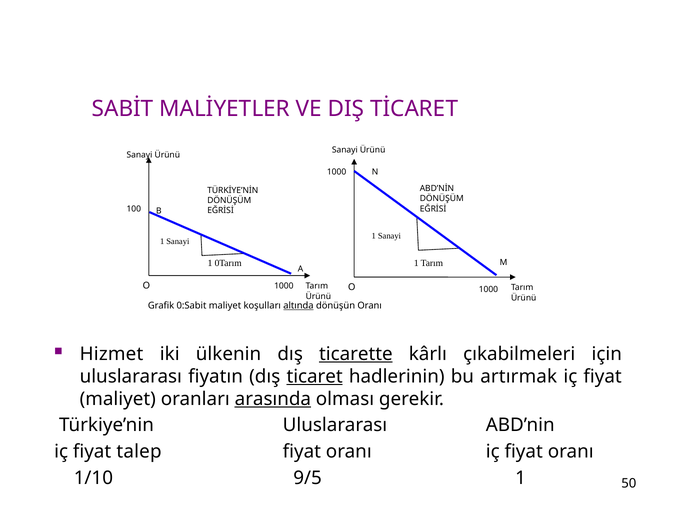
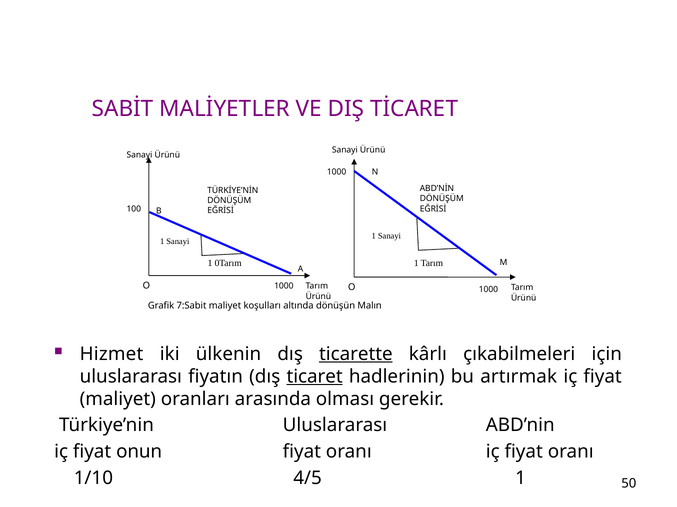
0:Sabit: 0:Sabit -> 7:Sabit
altında underline: present -> none
dönüşün Oranı: Oranı -> Malın
arasında underline: present -> none
talep: talep -> onun
9/5: 9/5 -> 4/5
